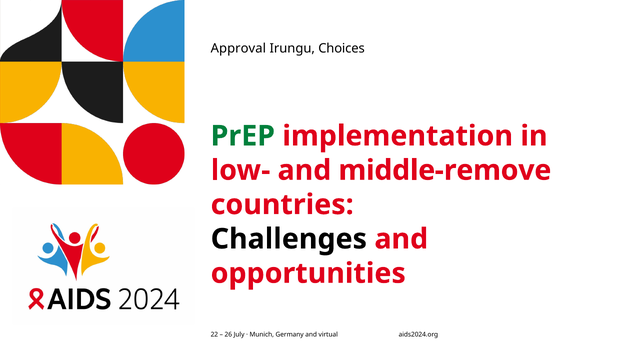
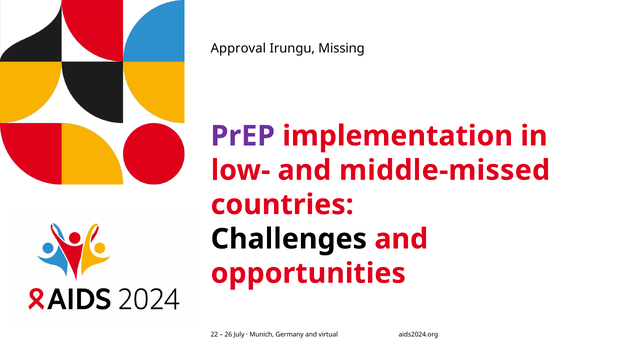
Choices: Choices -> Missing
PrEP colour: green -> purple
middle-remove: middle-remove -> middle-missed
